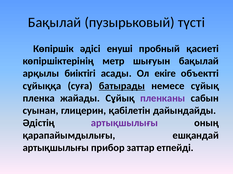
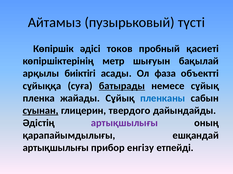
Бақылай at (55, 23): Бақылай -> Айтамыз
енуші: енуші -> токов
екіге: екіге -> фаза
пленканы colour: purple -> blue
суынан underline: none -> present
қабілетін: қабілетін -> твердого
заттар: заттар -> енгізу
